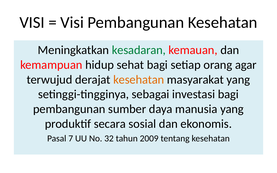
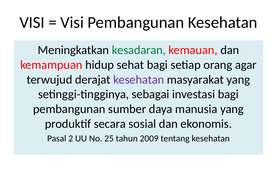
kesehatan at (139, 80) colour: orange -> purple
7: 7 -> 2
32: 32 -> 25
